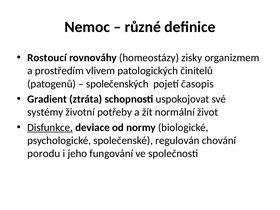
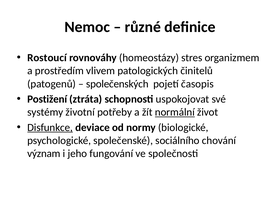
zisky: zisky -> stres
Gradient: Gradient -> Postižení
normální underline: none -> present
regulován: regulován -> sociálního
porodu: porodu -> význam
